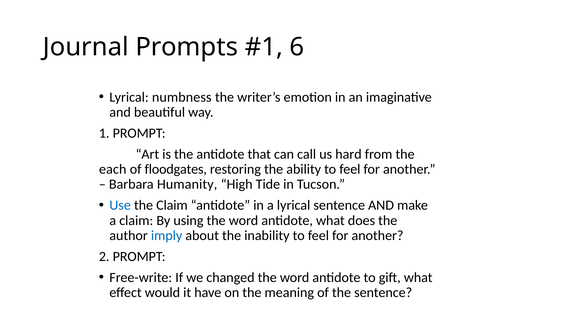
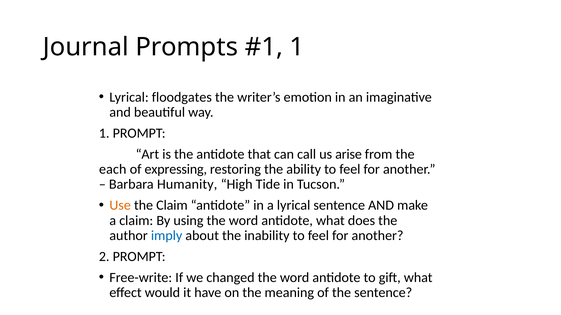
6 at (297, 47): 6 -> 1
numbness: numbness -> floodgates
hard: hard -> arise
floodgates: floodgates -> expressing
Use colour: blue -> orange
